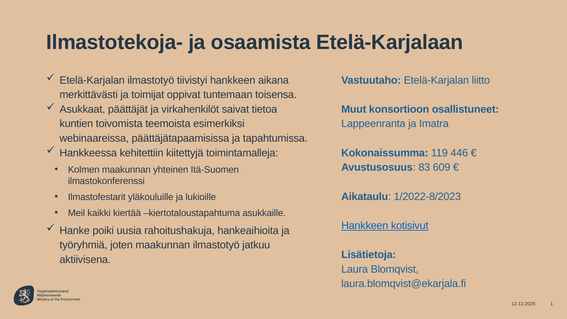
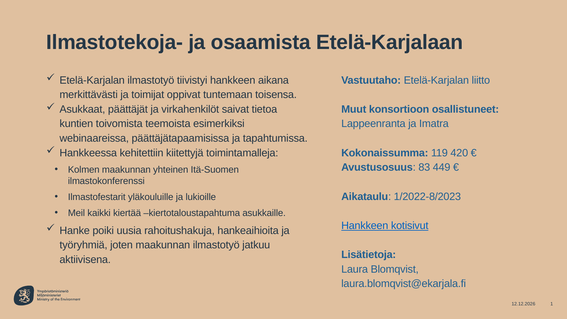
446: 446 -> 420
609: 609 -> 449
